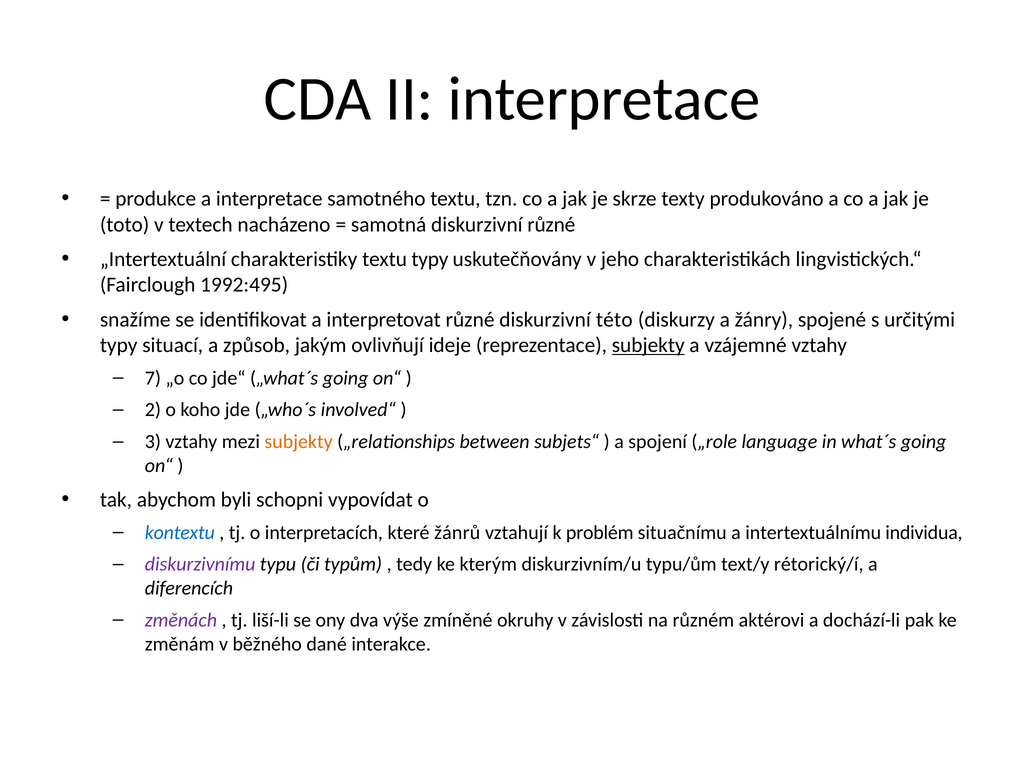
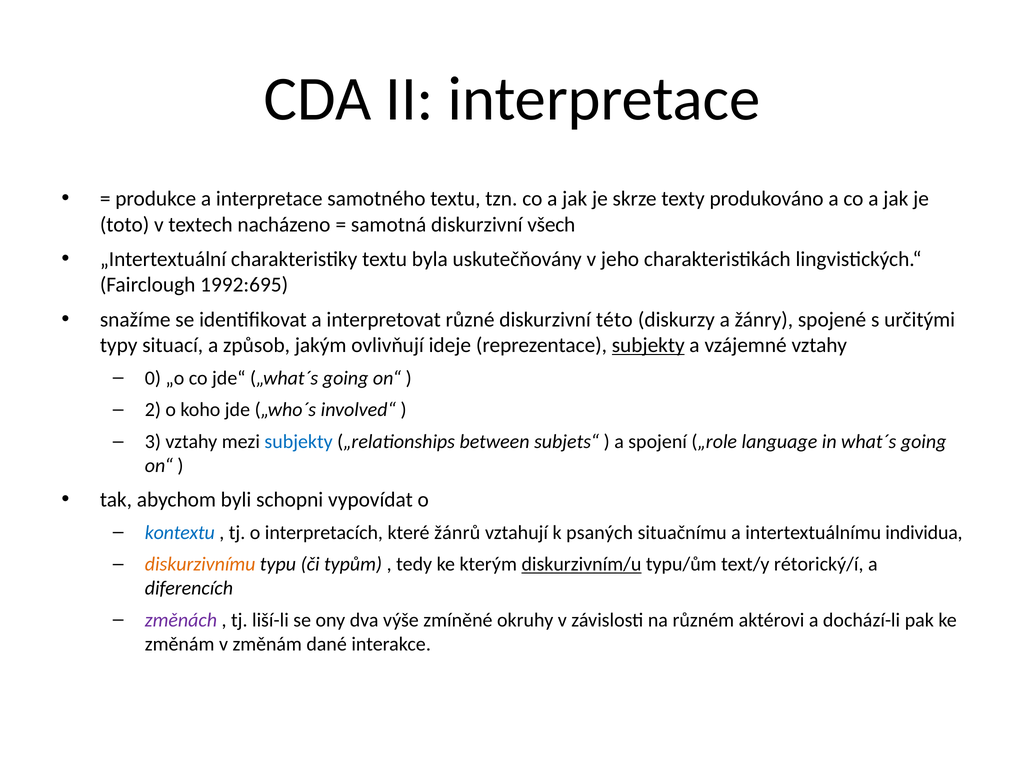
diskurzivní různé: různé -> všech
textu typy: typy -> byla
1992:495: 1992:495 -> 1992:695
7: 7 -> 0
subjekty at (299, 442) colour: orange -> blue
problém: problém -> psaných
diskurzivnímu colour: purple -> orange
diskurzivním/u underline: none -> present
v běžného: běžného -> změnám
